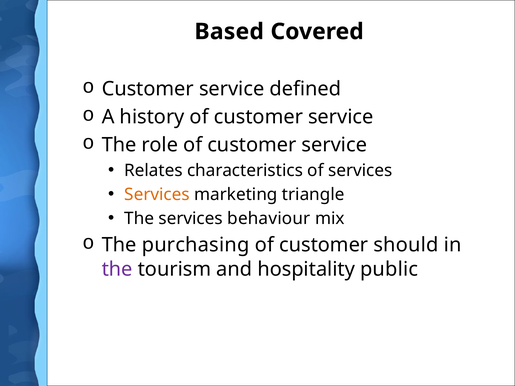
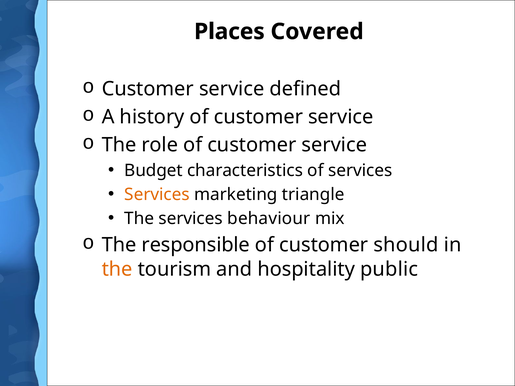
Based: Based -> Places
Relates: Relates -> Budget
purchasing: purchasing -> responsible
the at (117, 269) colour: purple -> orange
